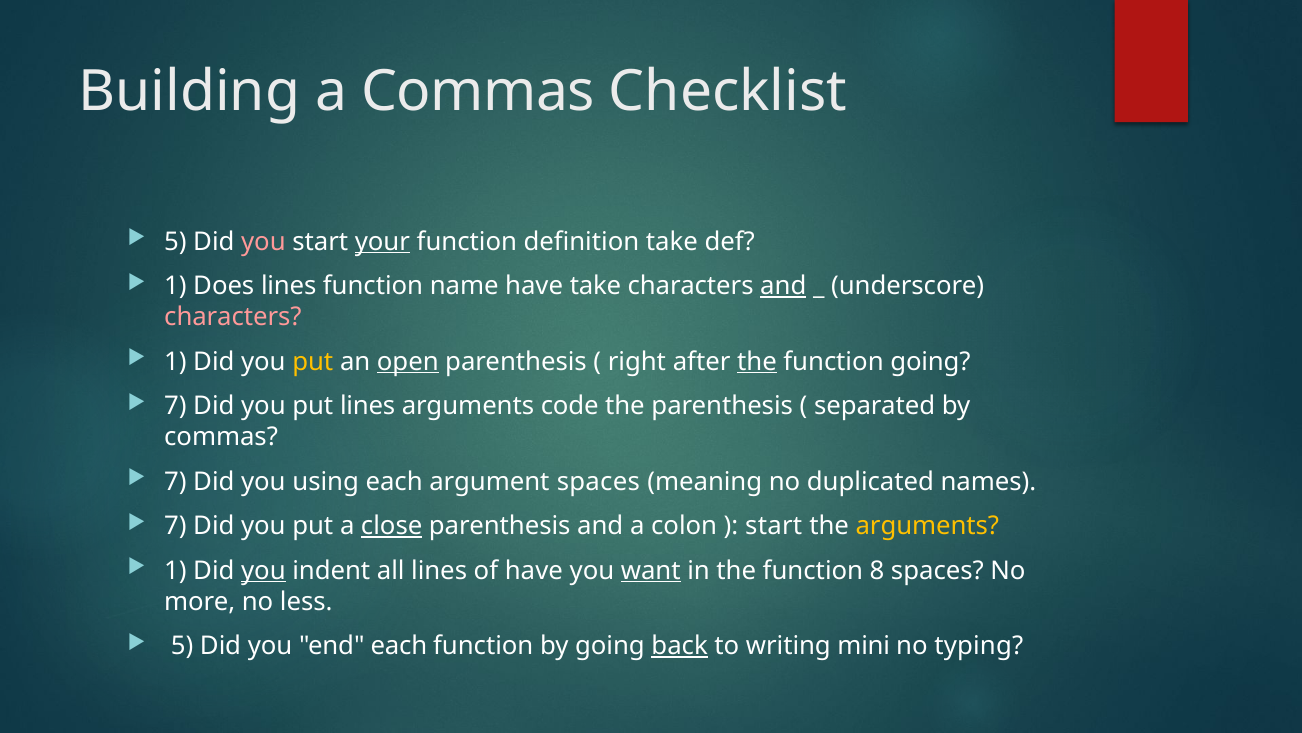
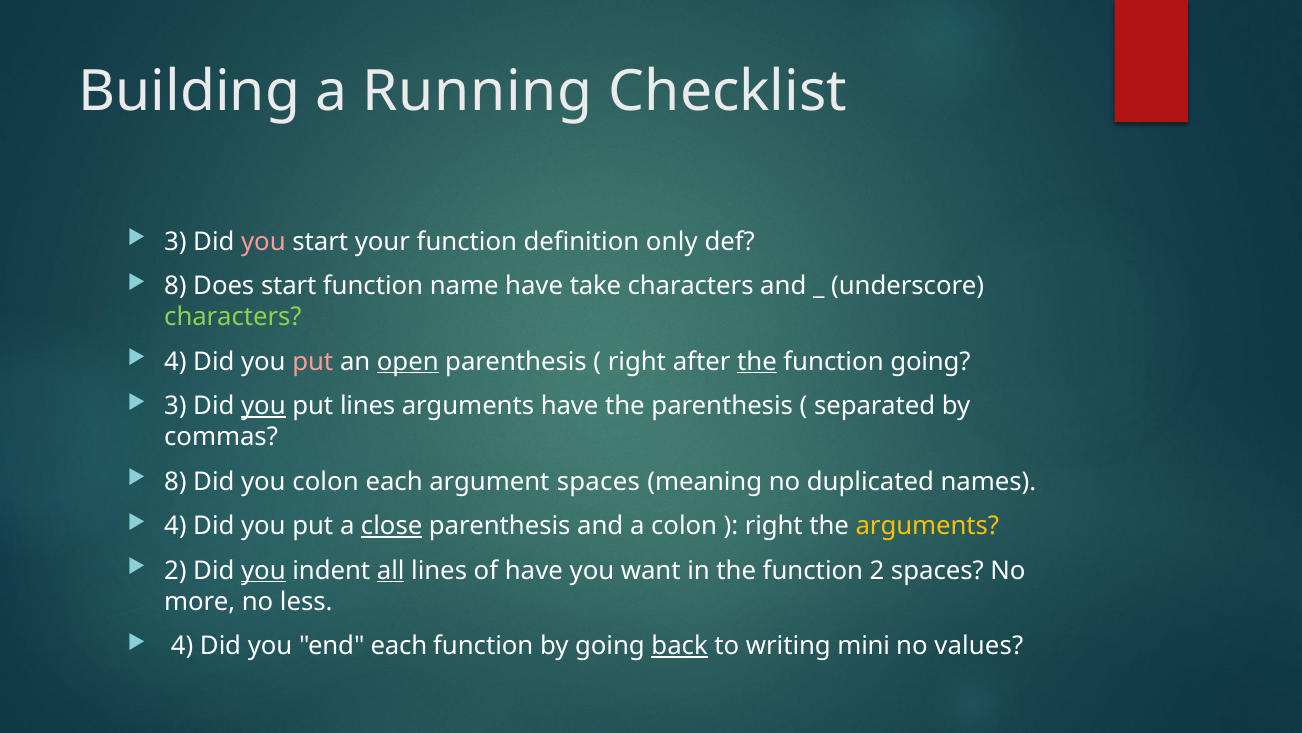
a Commas: Commas -> Running
5 at (175, 241): 5 -> 3
your underline: present -> none
definition take: take -> only
1 at (175, 286): 1 -> 8
Does lines: lines -> start
and at (783, 286) underline: present -> none
characters at (233, 317) colour: pink -> light green
1 at (175, 361): 1 -> 4
put at (313, 361) colour: yellow -> pink
7 at (175, 406): 7 -> 3
you at (263, 406) underline: none -> present
arguments code: code -> have
7 at (175, 481): 7 -> 8
you using: using -> colon
7 at (175, 526): 7 -> 4
start at (774, 526): start -> right
1 at (175, 570): 1 -> 2
all underline: none -> present
want underline: present -> none
function 8: 8 -> 2
5 at (182, 645): 5 -> 4
typing: typing -> values
